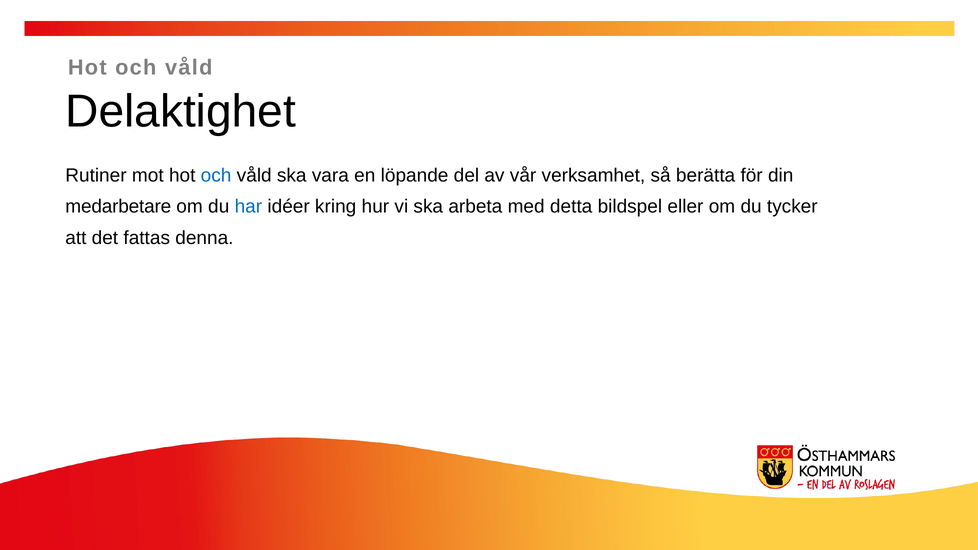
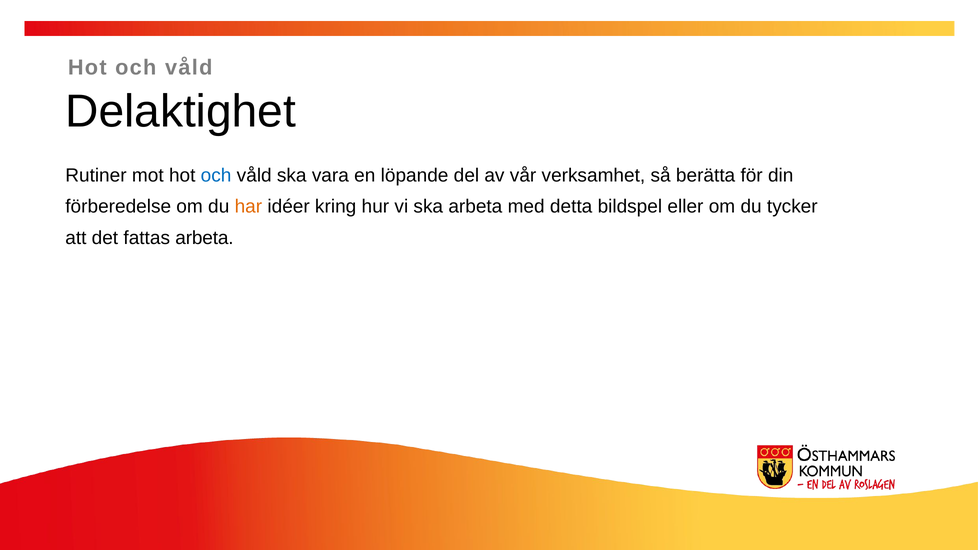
medarbetare: medarbetare -> förberedelse
har colour: blue -> orange
fattas denna: denna -> arbeta
